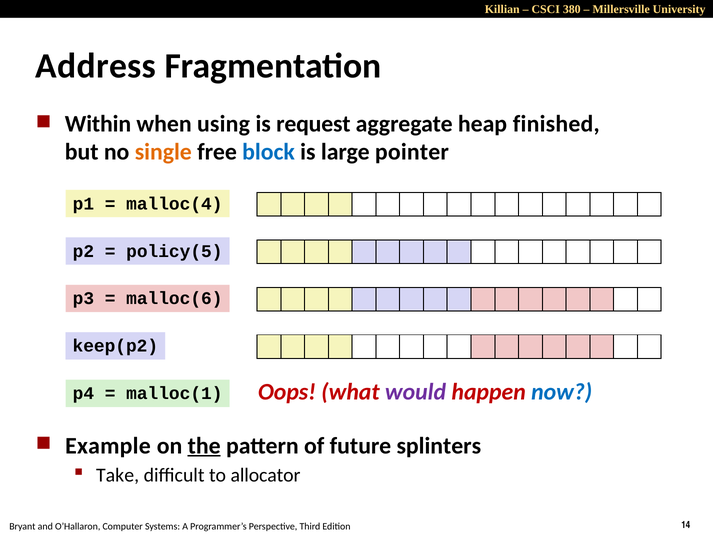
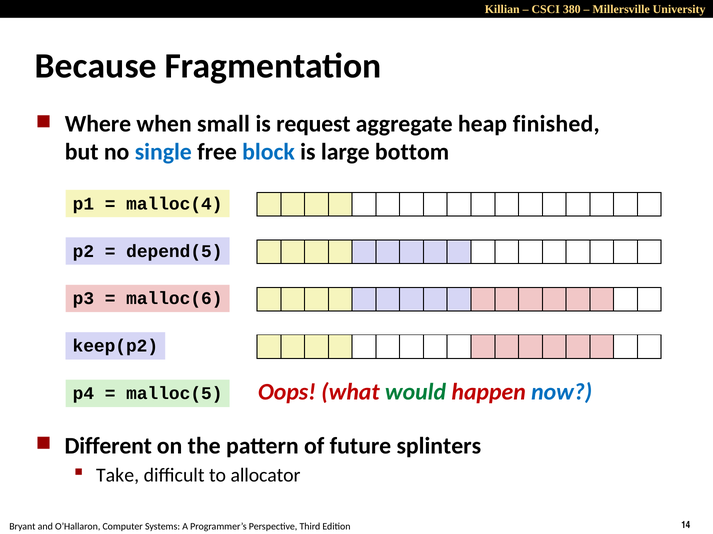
Address: Address -> Because
Within: Within -> Where
using: using -> small
single colour: orange -> blue
pointer: pointer -> bottom
policy(5: policy(5 -> depend(5
malloc(1: malloc(1 -> malloc(5
would colour: purple -> green
Example: Example -> Different
the underline: present -> none
